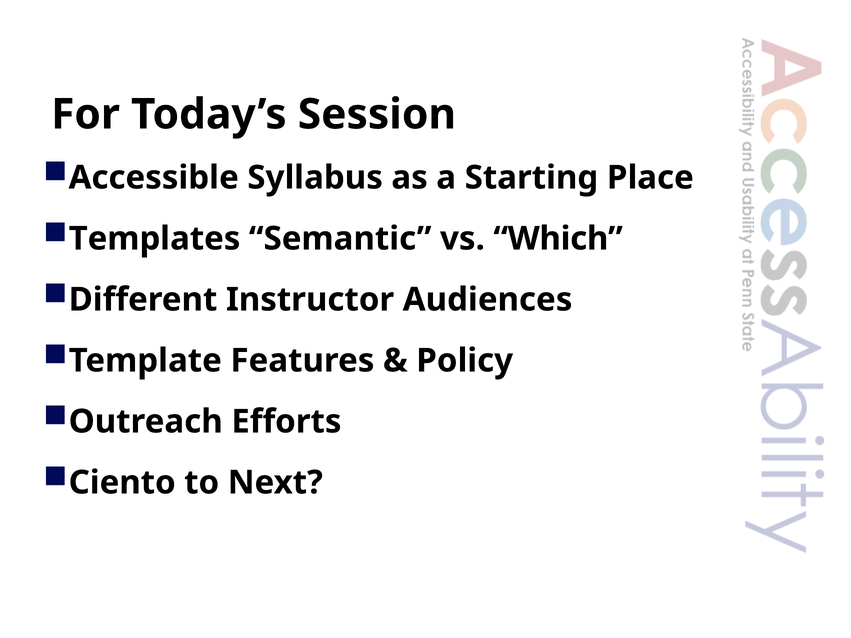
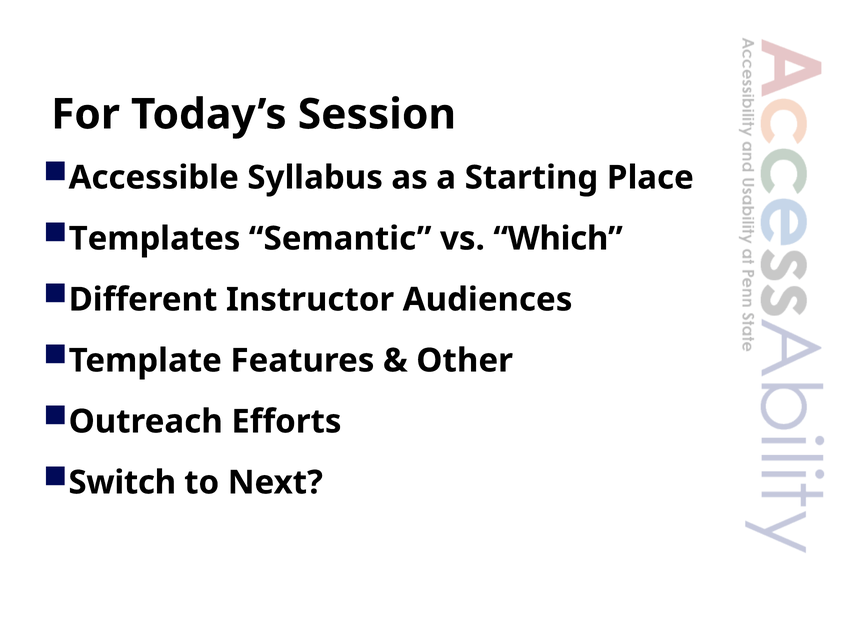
Policy: Policy -> Other
Ciento: Ciento -> Switch
